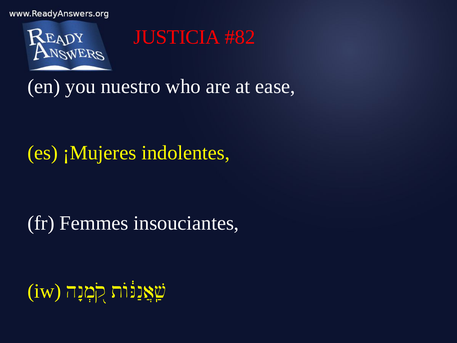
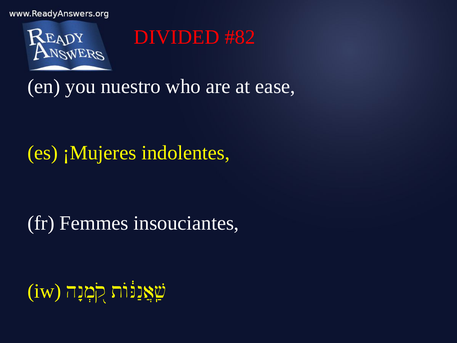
JUSTICIA: JUSTICIA -> DIVIDED
